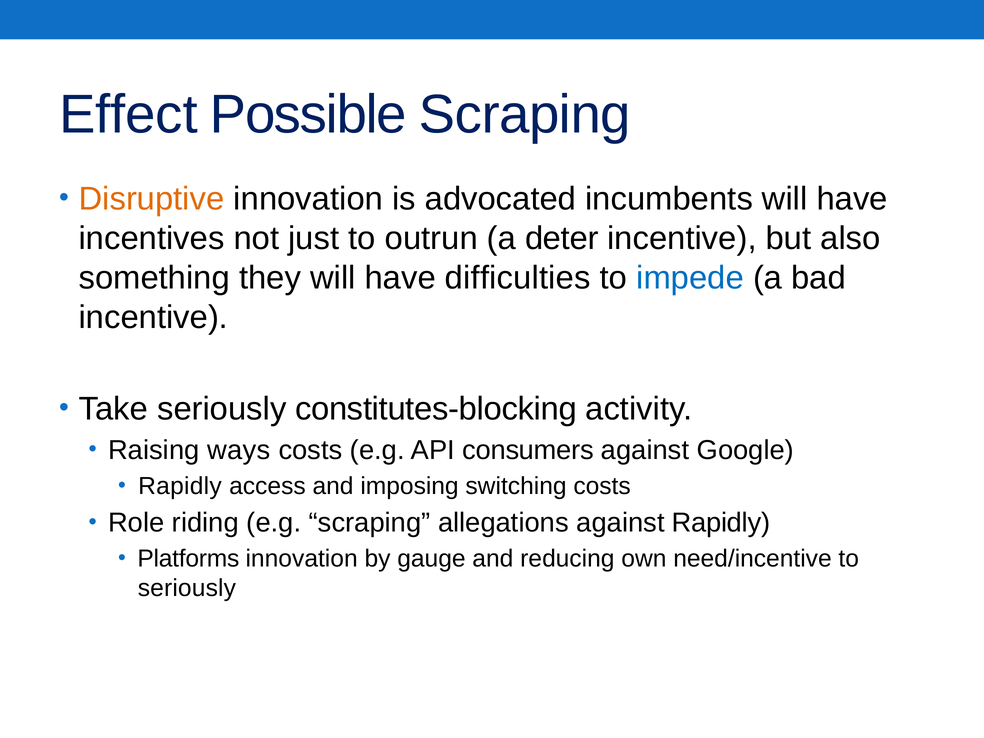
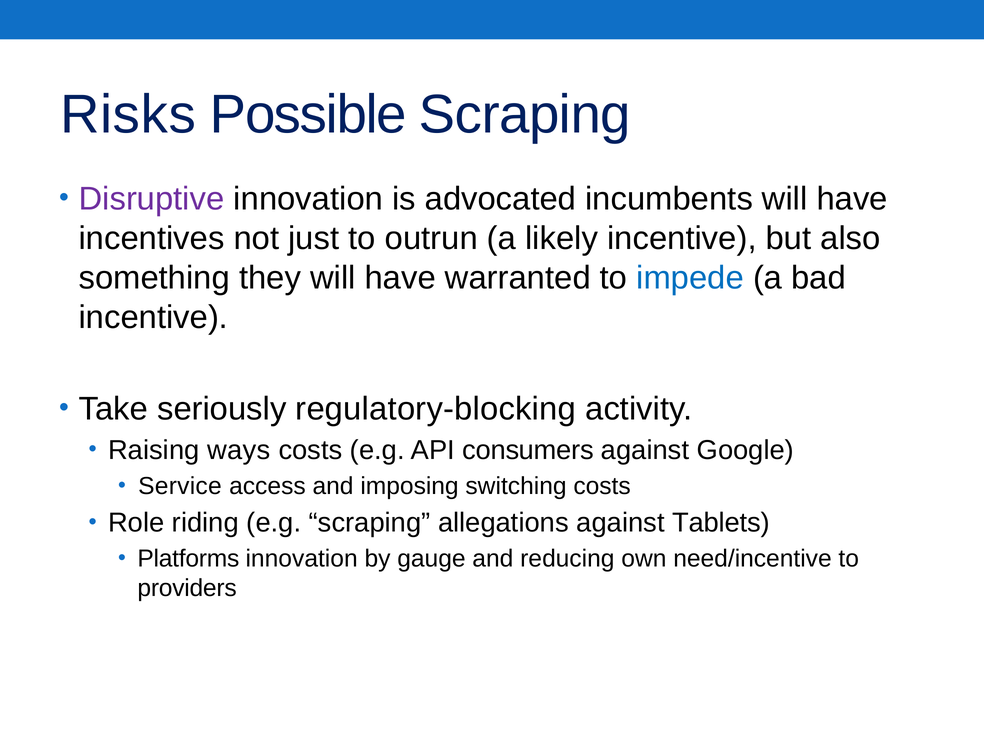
Effect: Effect -> Risks
Disruptive colour: orange -> purple
deter: deter -> likely
difficulties: difficulties -> warranted
constitutes-blocking: constitutes-blocking -> regulatory-blocking
Rapidly at (180, 486): Rapidly -> Service
against Rapidly: Rapidly -> Tablets
seriously at (187, 588): seriously -> providers
